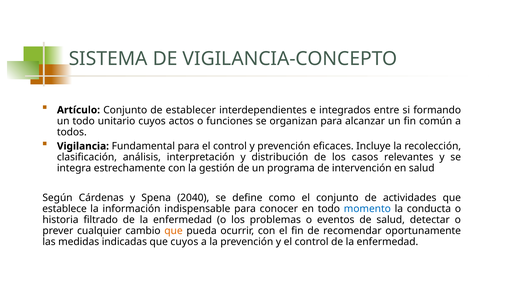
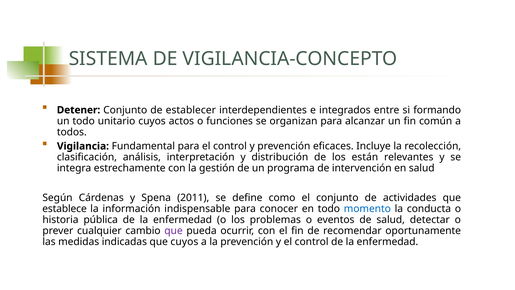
Artículo: Artículo -> Detener
casos: casos -> están
2040: 2040 -> 2011
filtrado: filtrado -> pública
que at (174, 230) colour: orange -> purple
